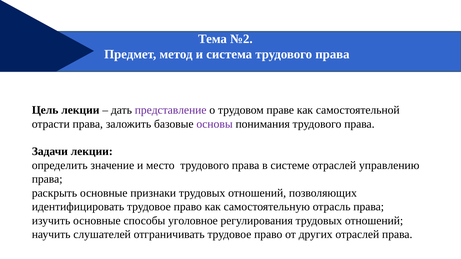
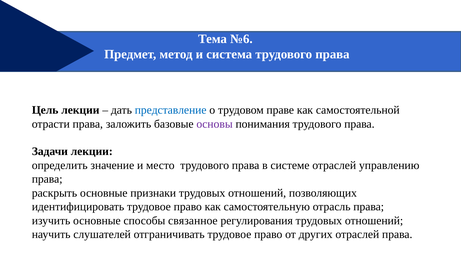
№2: №2 -> №6
представление colour: purple -> blue
уголовное: уголовное -> связанное
